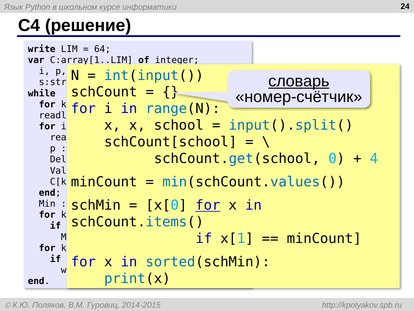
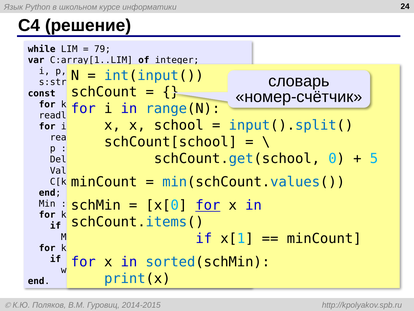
write: write -> while
64: 64 -> 79
словарь underline: present -> none
while: while -> const
4: 4 -> 5
